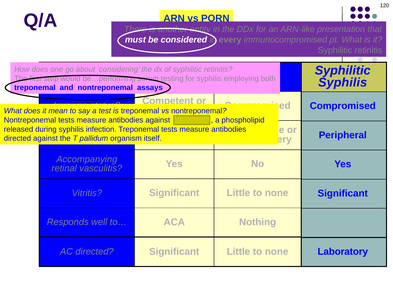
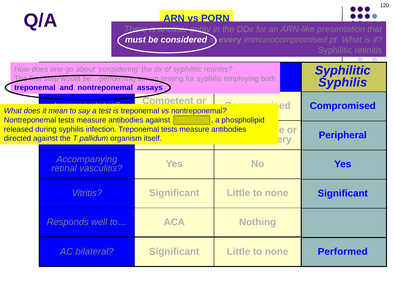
AC directed: directed -> bilateral
Laboratory: Laboratory -> Performed
